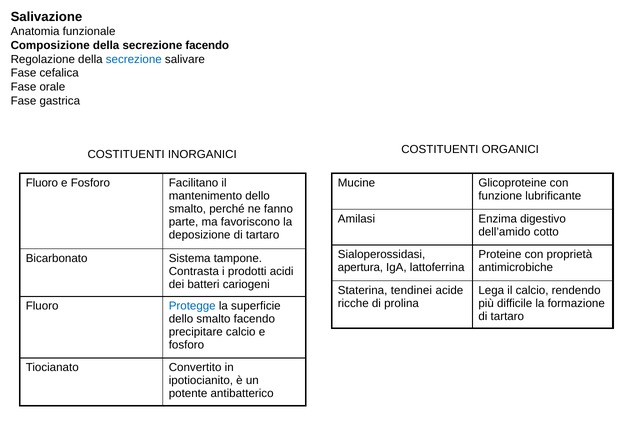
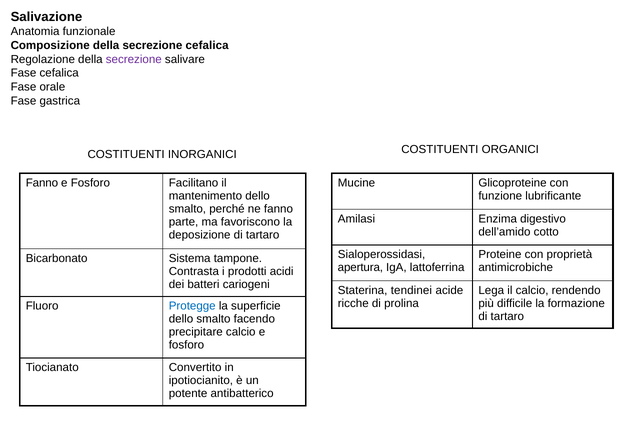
secrezione facendo: facendo -> cefalica
secrezione at (134, 59) colour: blue -> purple
Fluoro at (42, 183): Fluoro -> Fanno
